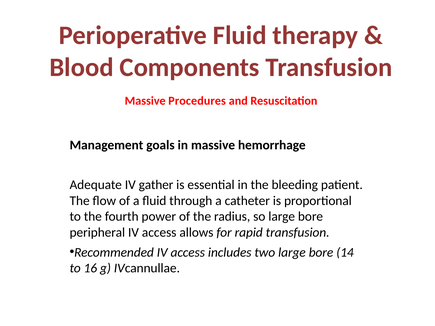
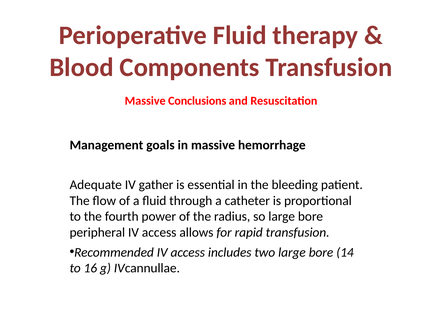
Procedures: Procedures -> Conclusions
